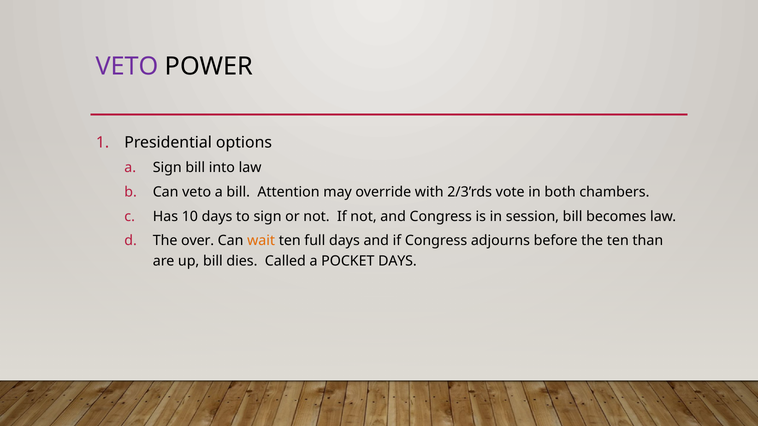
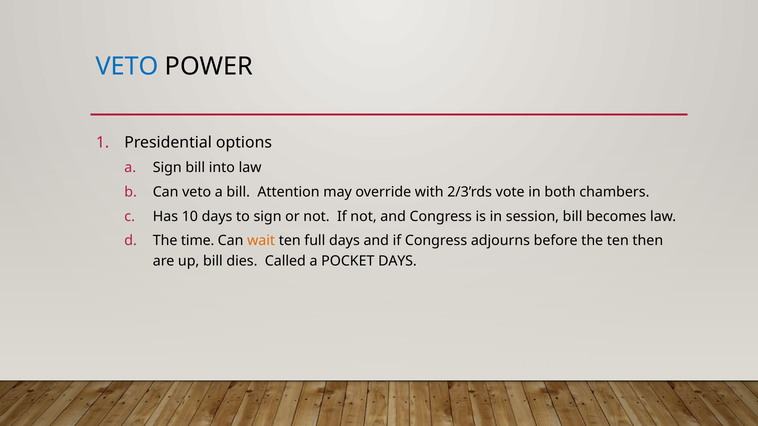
VETO at (127, 66) colour: purple -> blue
over: over -> time
than: than -> then
